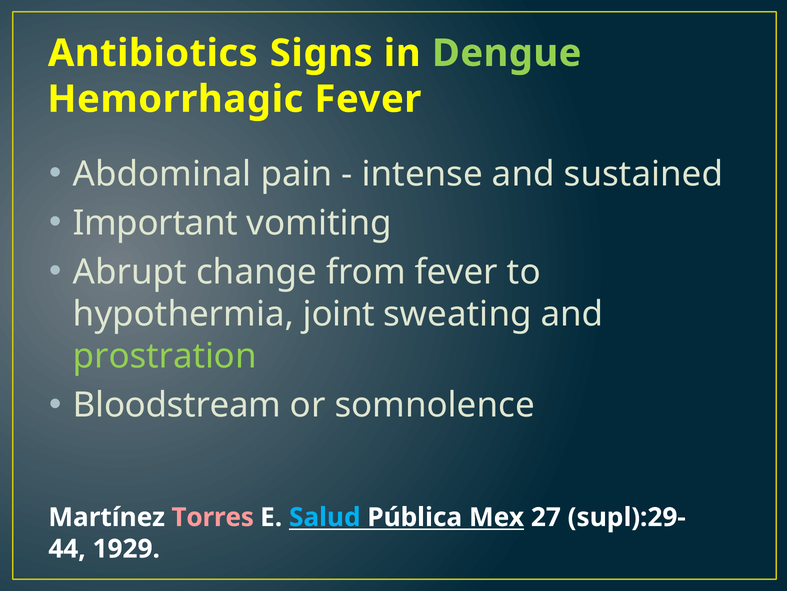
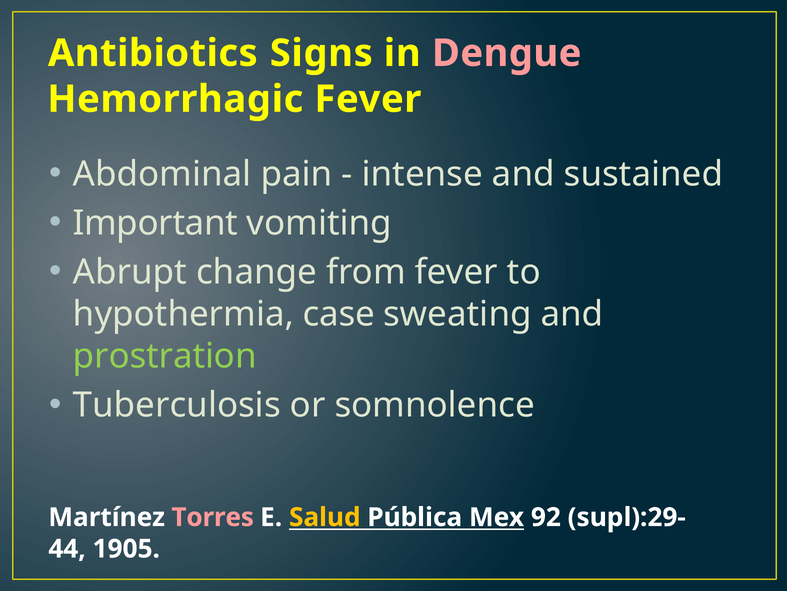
Dengue colour: light green -> pink
joint: joint -> case
Bloodstream: Bloodstream -> Tuberculosis
Salud colour: light blue -> yellow
27: 27 -> 92
1929: 1929 -> 1905
